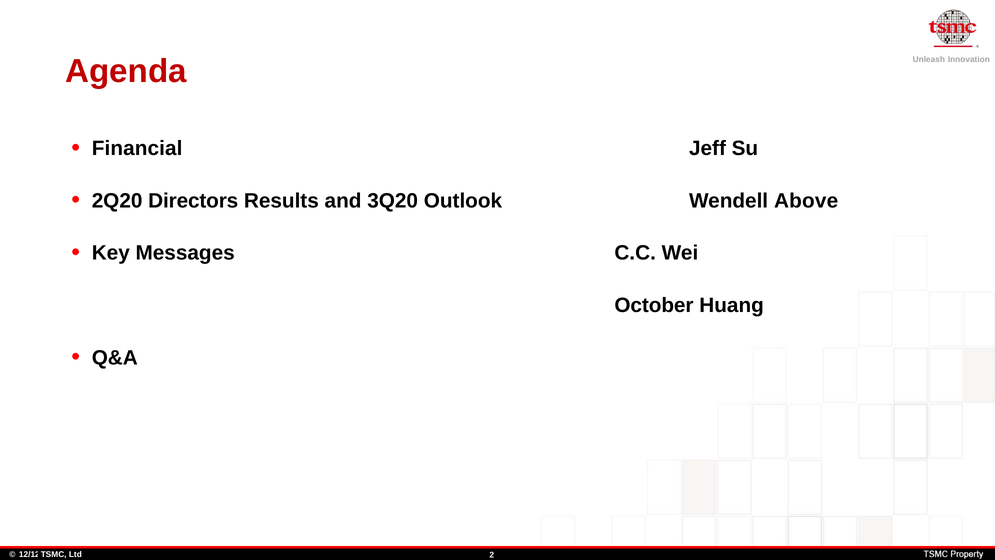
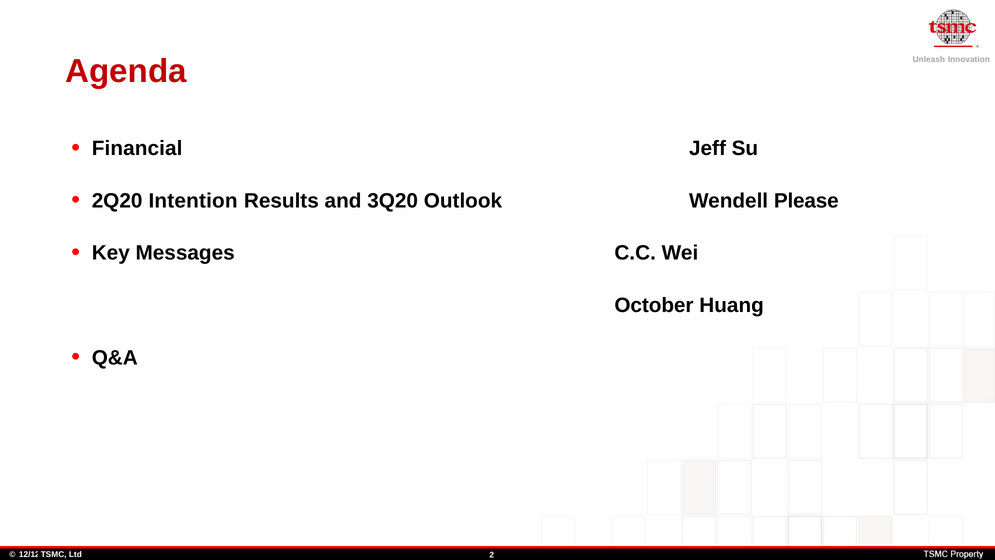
Directors: Directors -> Intention
Above: Above -> Please
